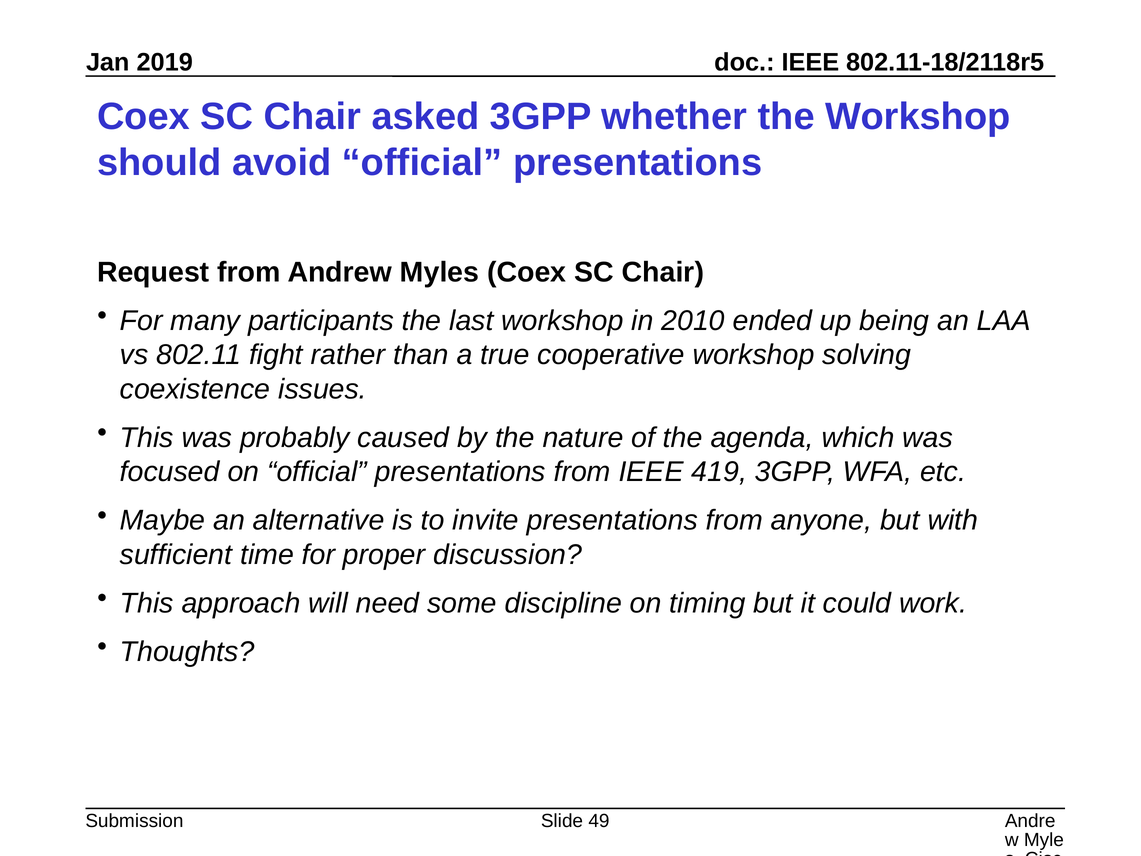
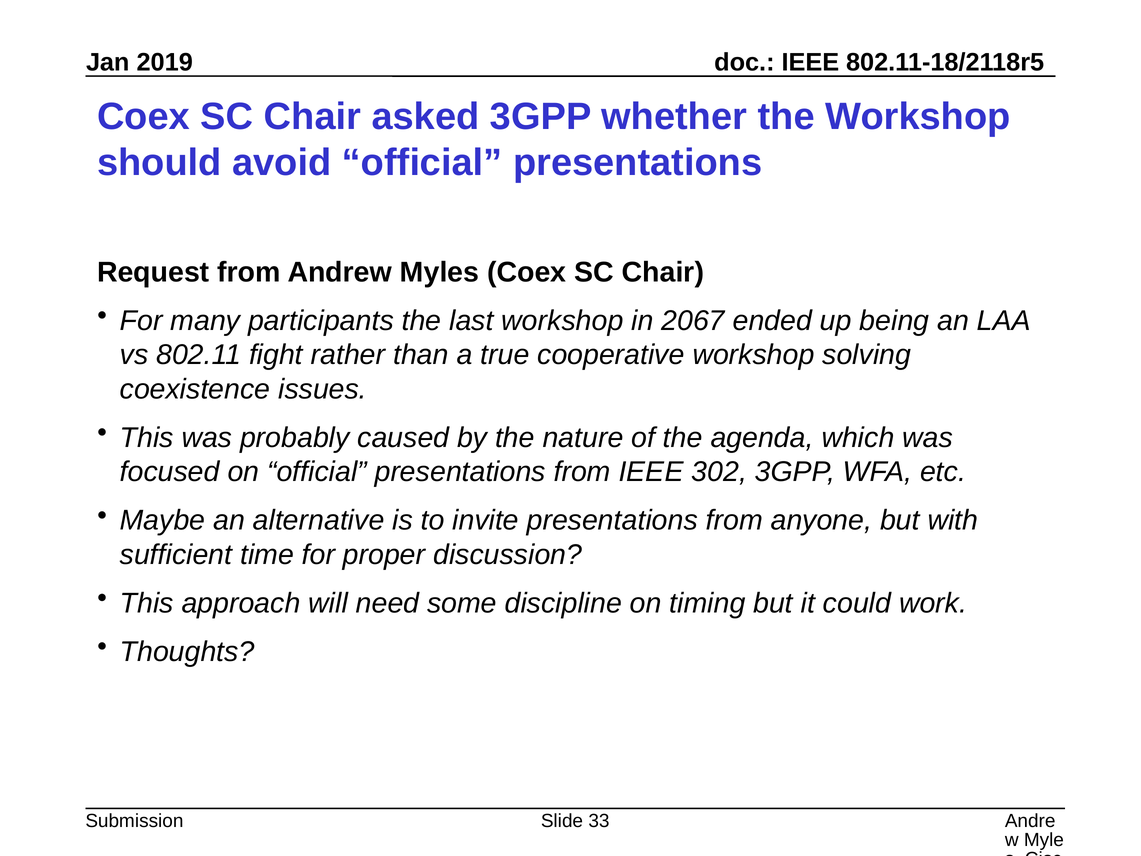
2010: 2010 -> 2067
419: 419 -> 302
49: 49 -> 33
